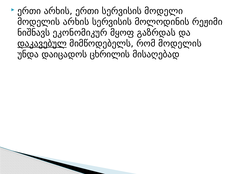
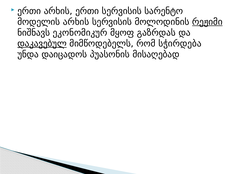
მოდელი: მოდელი -> სარენტო
რეჟიმი underline: none -> present
რომ მოდელის: მოდელის -> სჭირდება
ცხრილის: ცხრილის -> პუასონის
